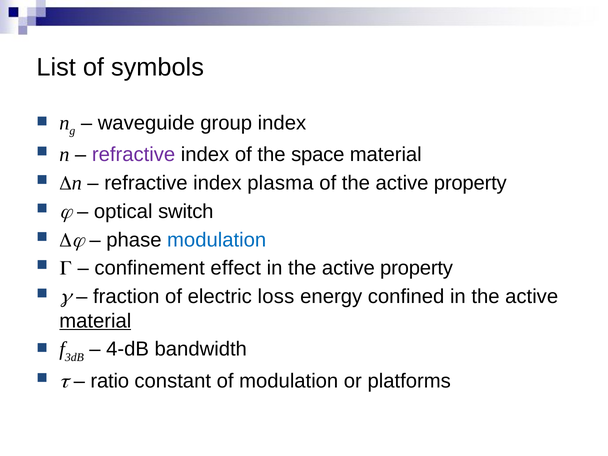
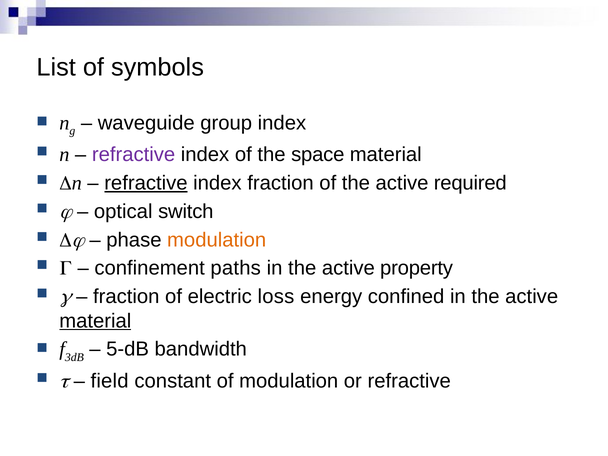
refractive at (146, 183) underline: none -> present
index plasma: plasma -> fraction
of the active property: property -> required
modulation at (217, 240) colour: blue -> orange
effect: effect -> paths
4-dB: 4-dB -> 5-dB
ratio: ratio -> field
or platforms: platforms -> refractive
